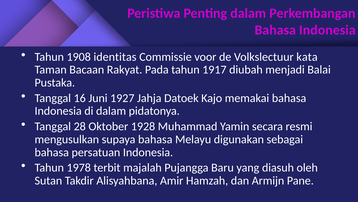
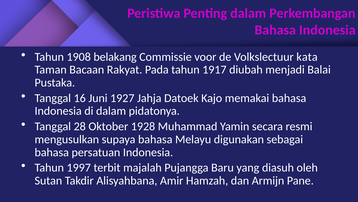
identitas: identitas -> belakang
1978: 1978 -> 1997
